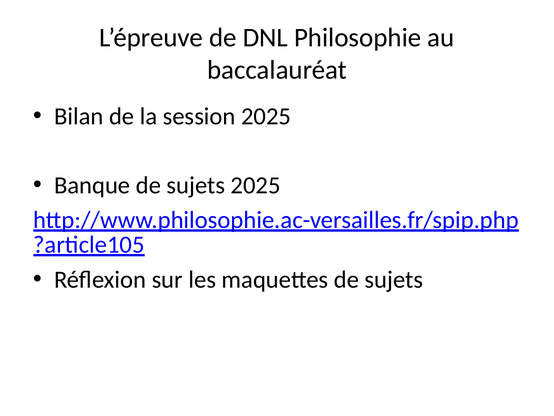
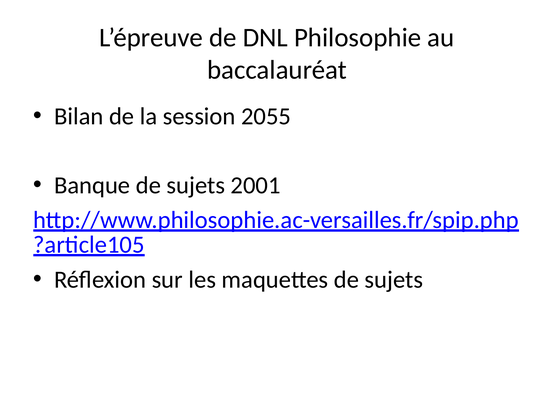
session 2025: 2025 -> 2055
sujets 2025: 2025 -> 2001
